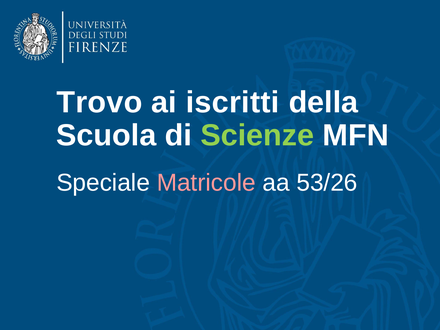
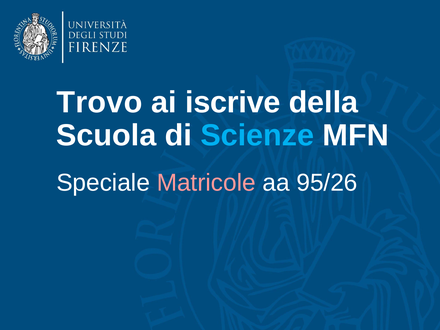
iscritti: iscritti -> iscrive
Scienze colour: light green -> light blue
53/26: 53/26 -> 95/26
